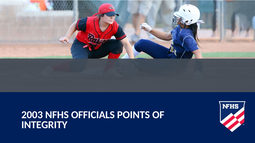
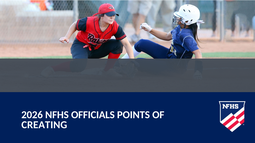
2003: 2003 -> 2026
INTEGRITY: INTEGRITY -> CREATING
